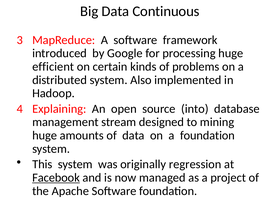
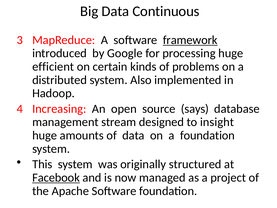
framework underline: none -> present
Explaining: Explaining -> Increasing
into: into -> says
mining: mining -> insight
regression: regression -> structured
